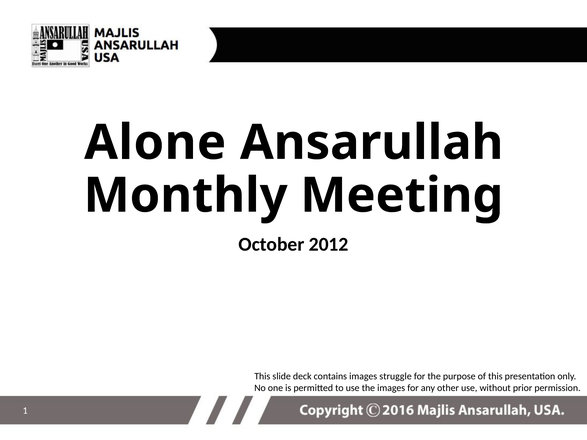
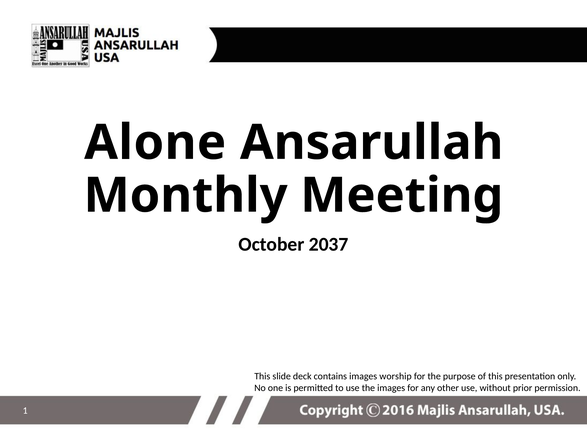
2012: 2012 -> 2037
struggle: struggle -> worship
